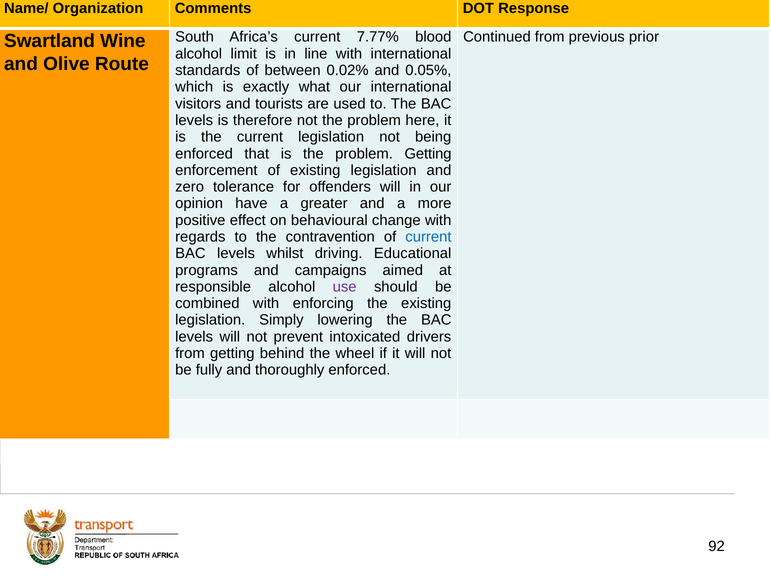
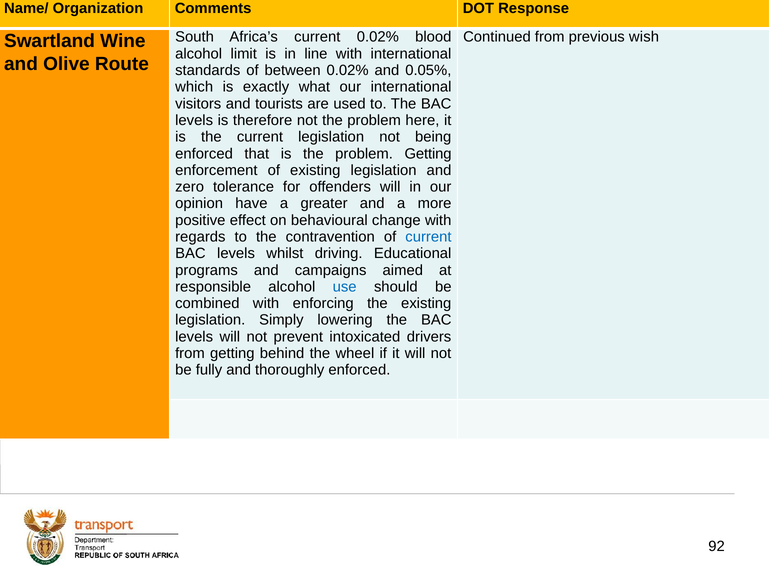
current 7.77%: 7.77% -> 0.02%
prior: prior -> wish
use colour: purple -> blue
